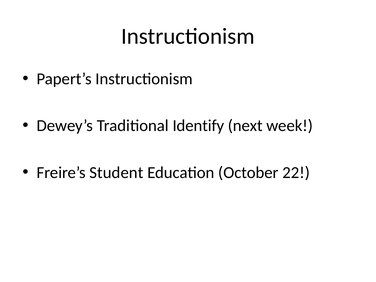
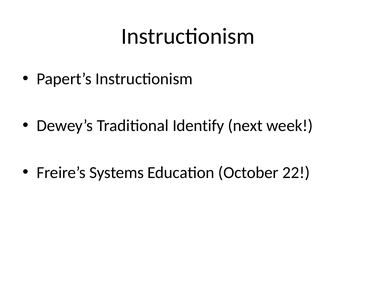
Student: Student -> Systems
